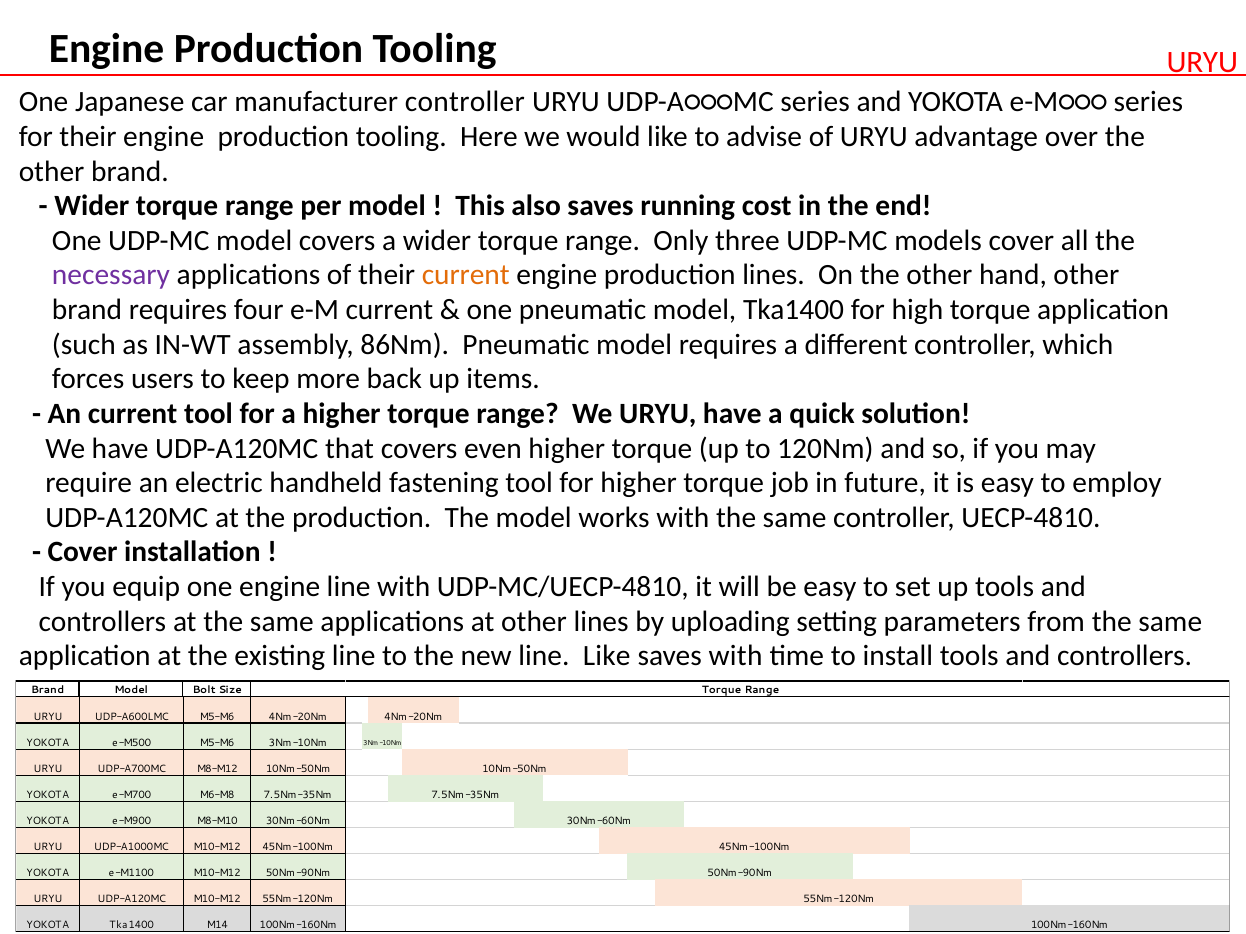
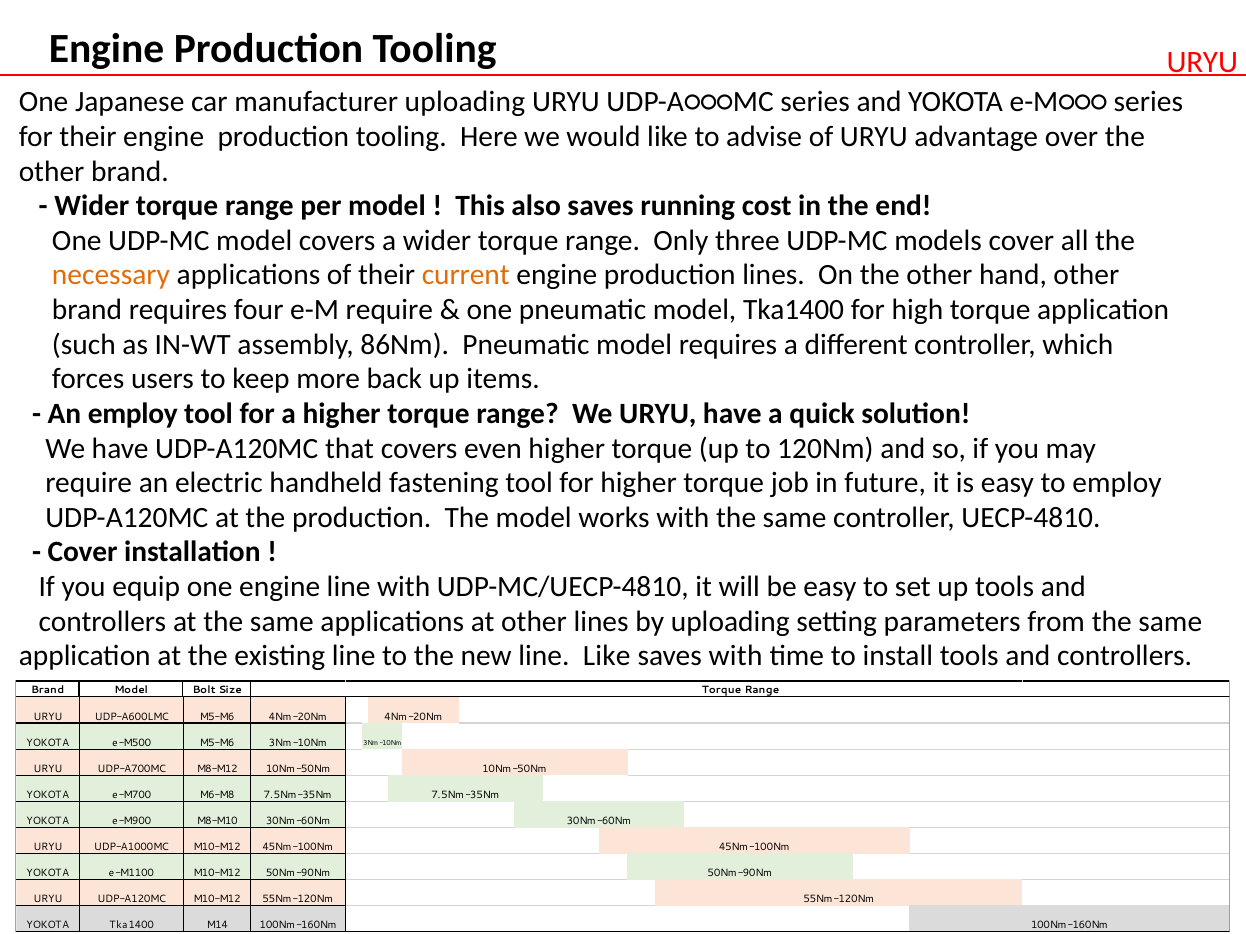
manufacturer controller: controller -> uploading
necessary colour: purple -> orange
e-M current: current -> require
An current: current -> employ
